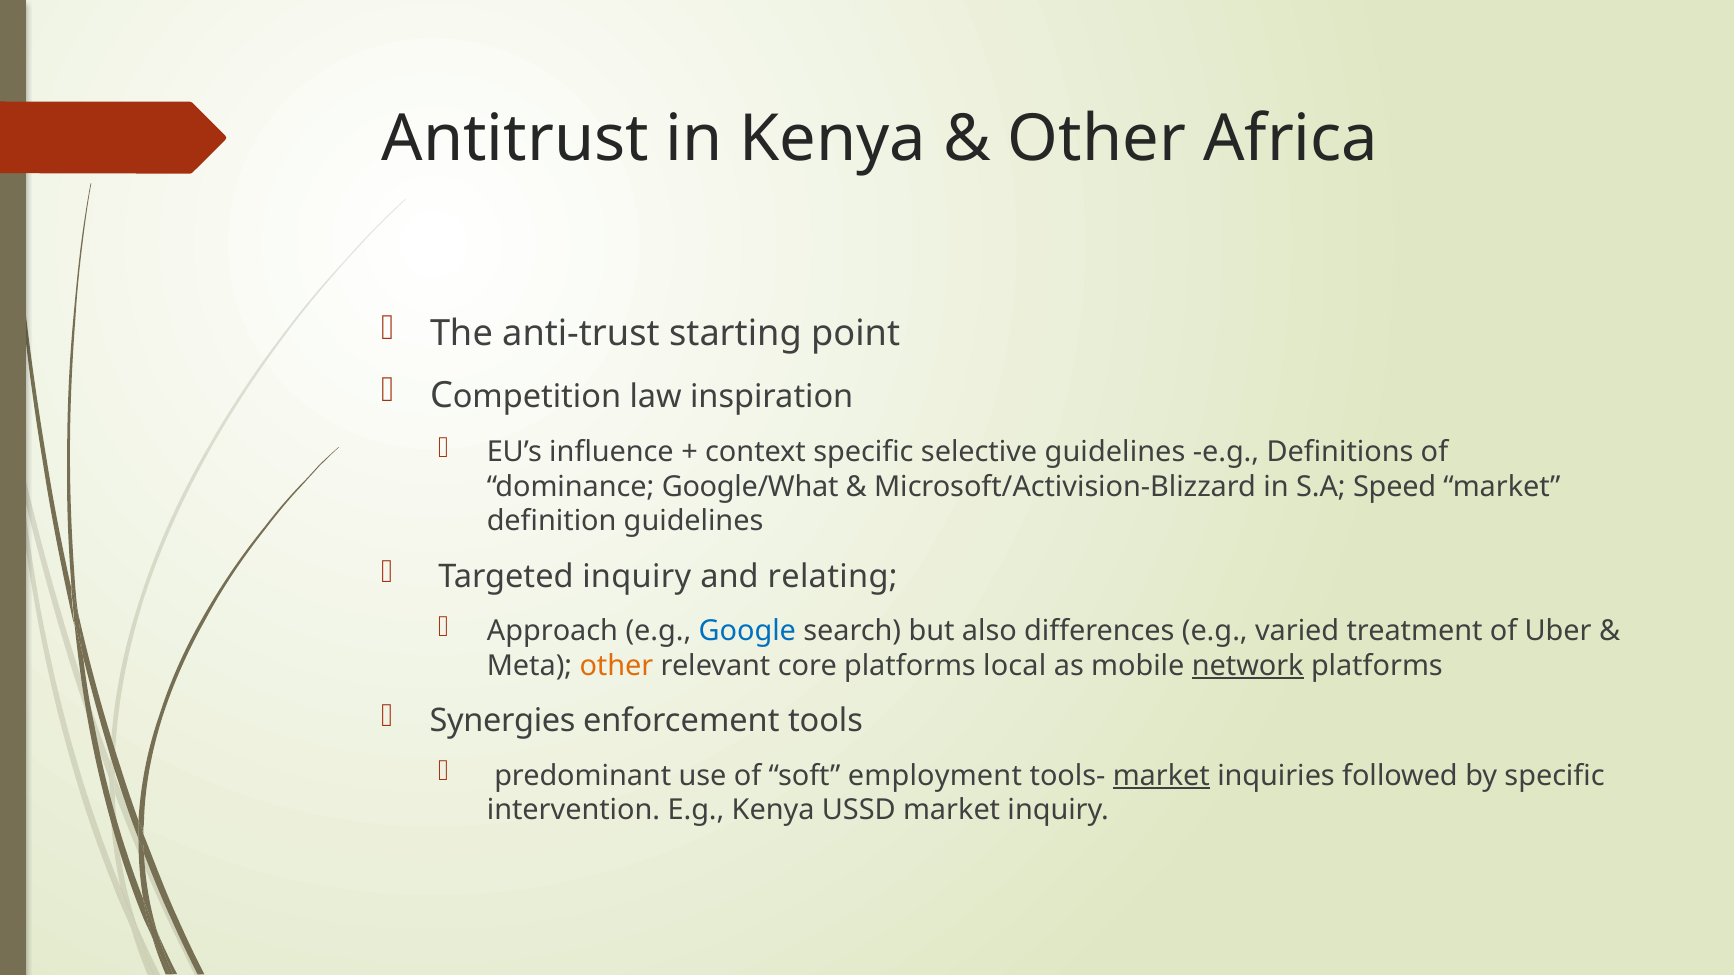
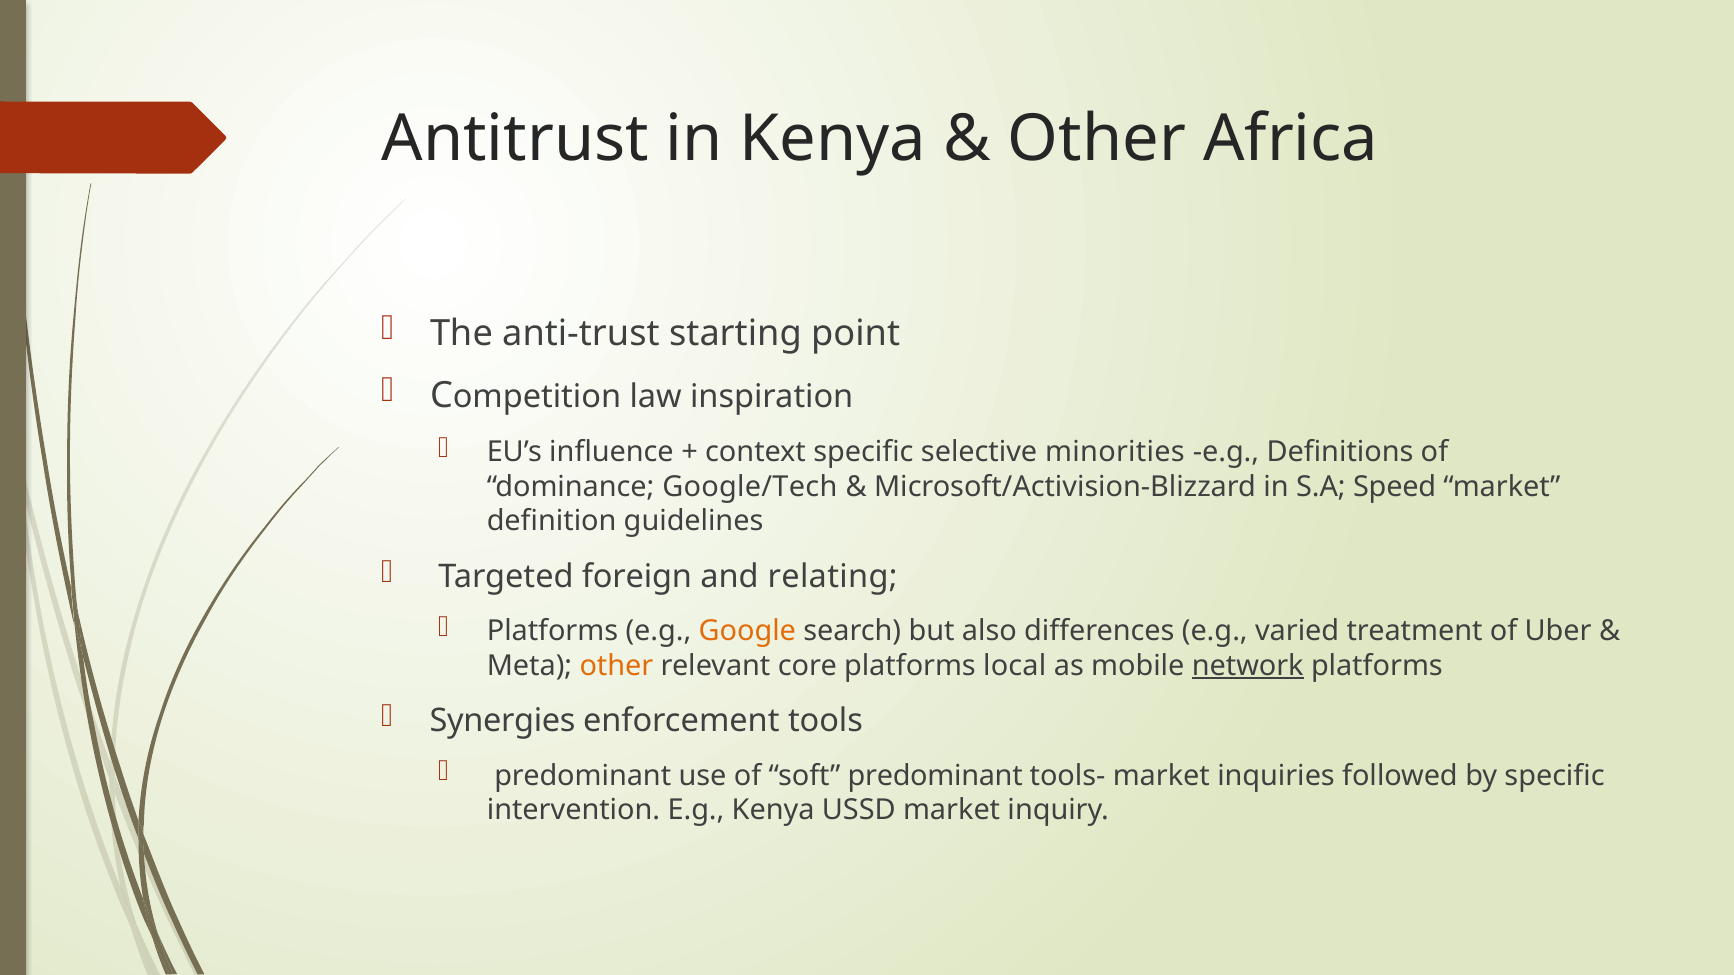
selective guidelines: guidelines -> minorities
Google/What: Google/What -> Google/Tech
Targeted inquiry: inquiry -> foreign
Approach at (553, 631): Approach -> Platforms
Google colour: blue -> orange
soft employment: employment -> predominant
market at (1161, 776) underline: present -> none
